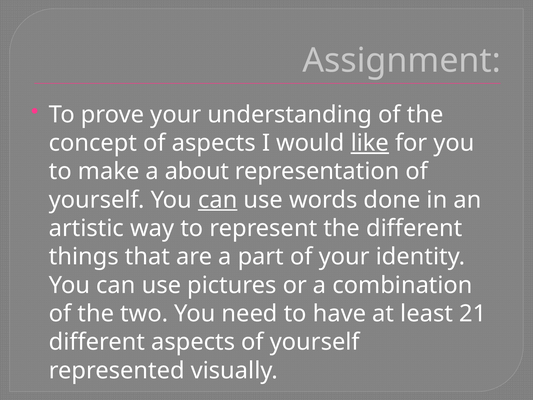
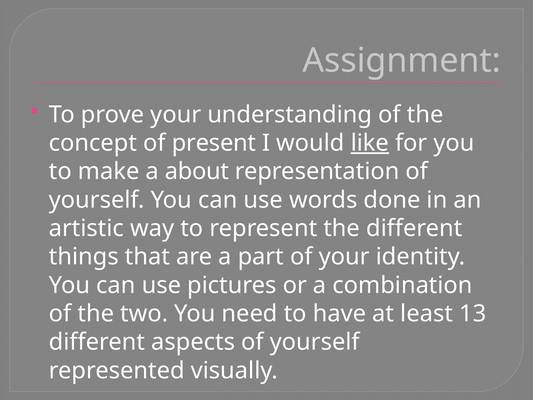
of aspects: aspects -> present
can at (218, 200) underline: present -> none
21: 21 -> 13
